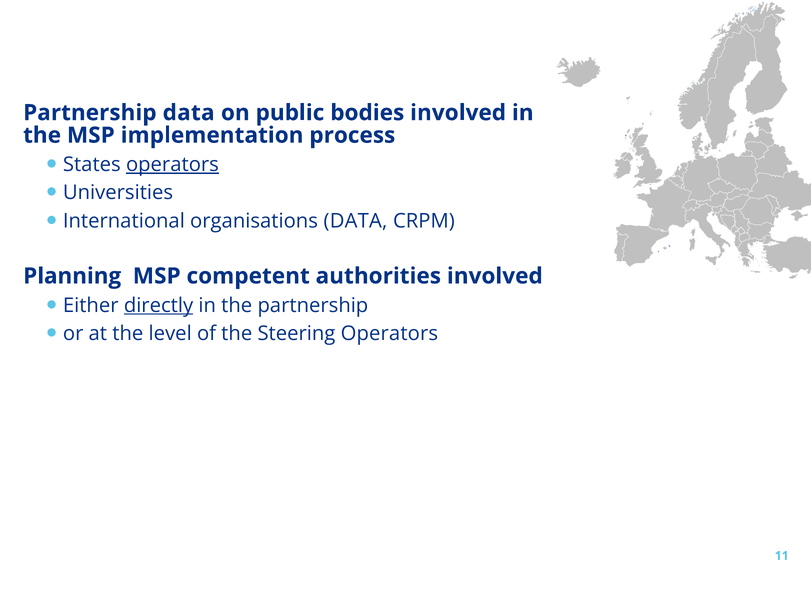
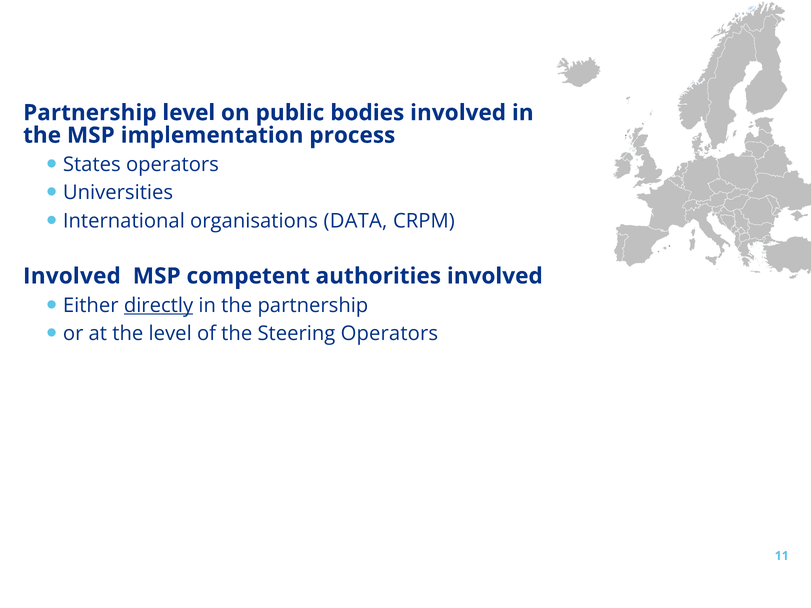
Partnership data: data -> level
operators at (172, 165) underline: present -> none
Planning at (72, 276): Planning -> Involved
